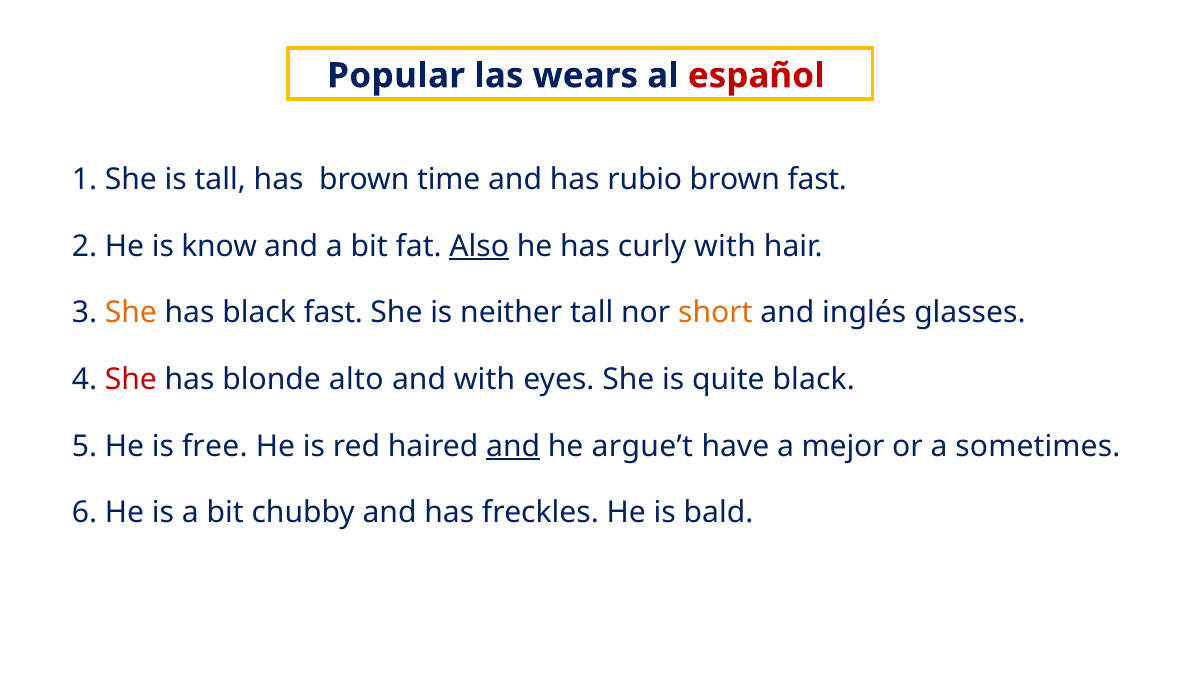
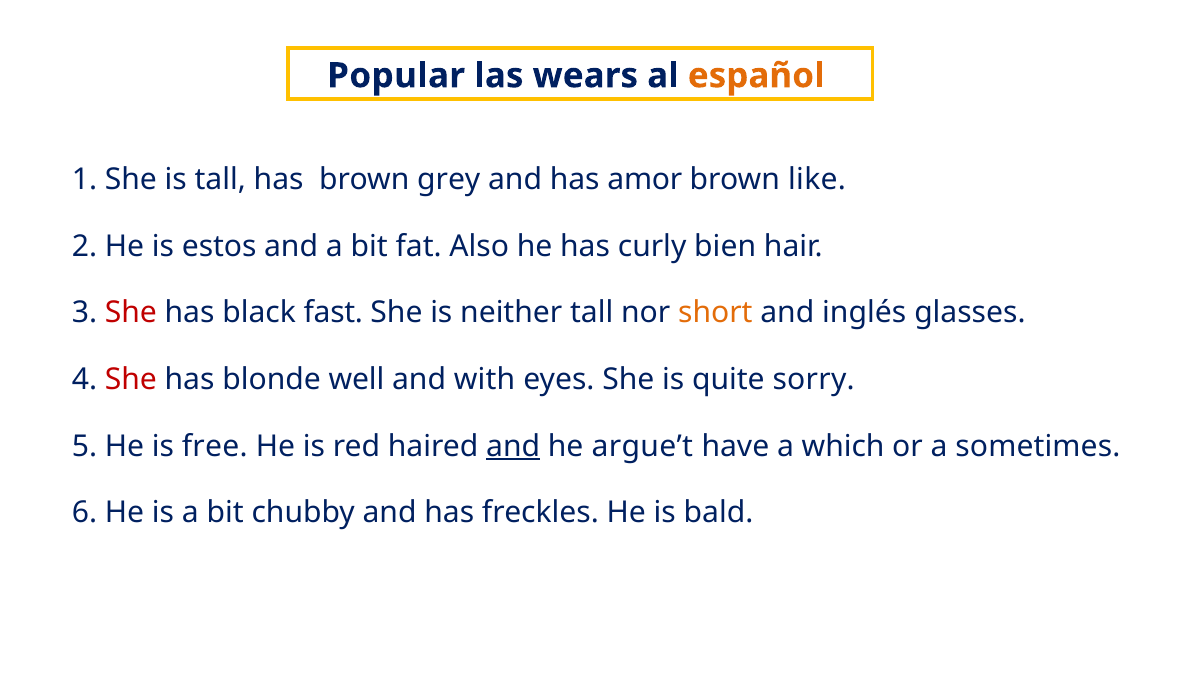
español colour: red -> orange
time: time -> grey
rubio: rubio -> amor
brown fast: fast -> like
know: know -> estos
Also underline: present -> none
curly with: with -> bien
She at (131, 313) colour: orange -> red
alto: alto -> well
quite black: black -> sorry
mejor: mejor -> which
